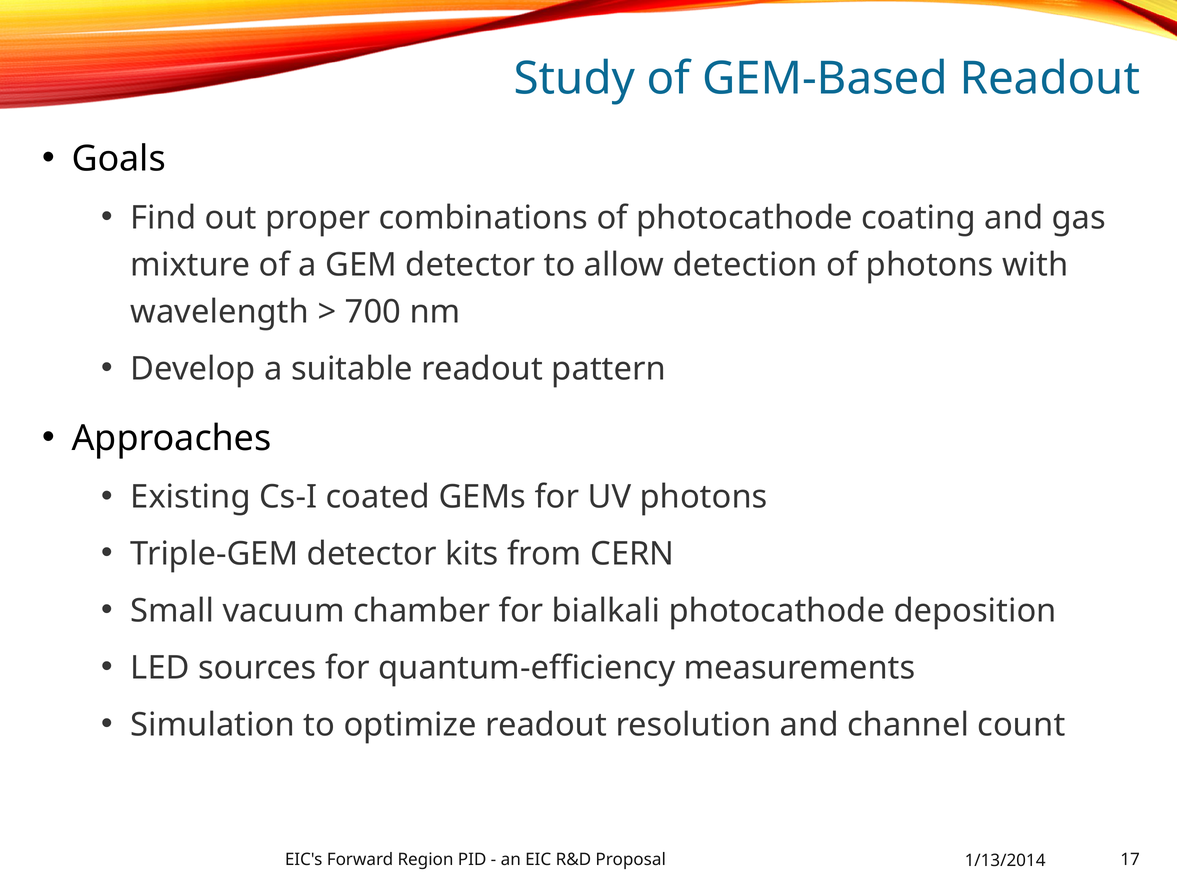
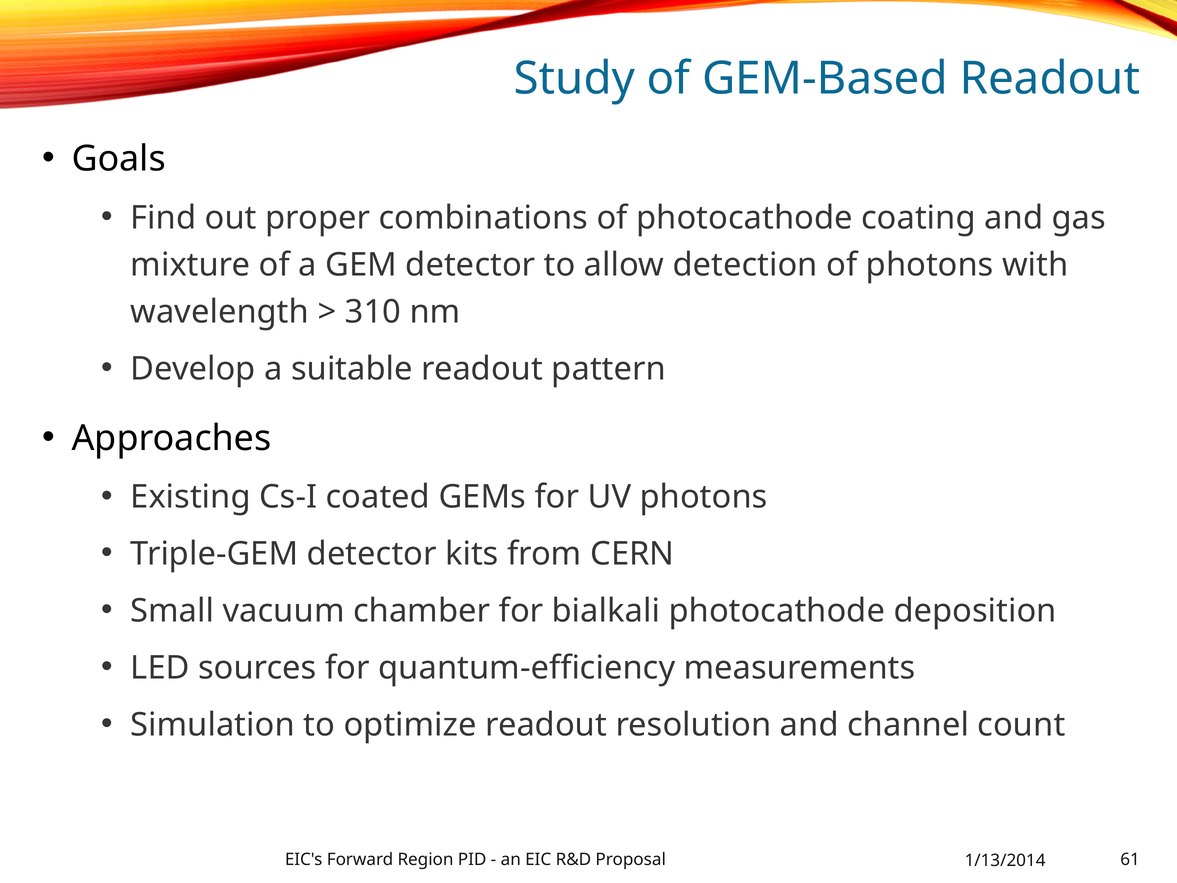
700: 700 -> 310
17: 17 -> 61
